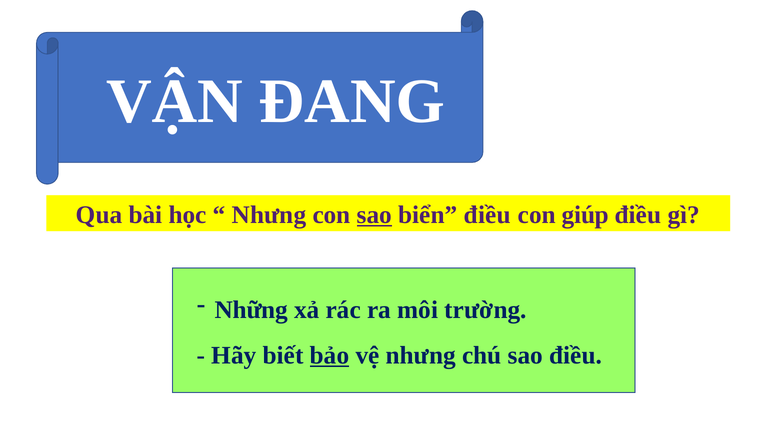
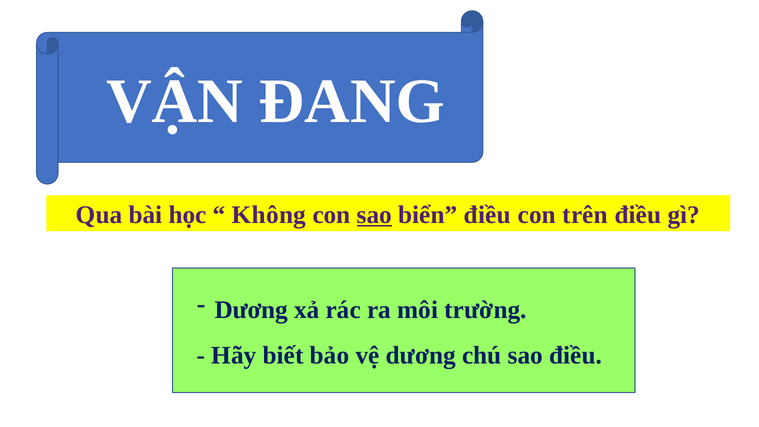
Nhưng at (269, 215): Nhưng -> Không
giúp: giúp -> trên
Những at (251, 310): Những -> Dương
bảo underline: present -> none
vệ nhưng: nhưng -> dương
